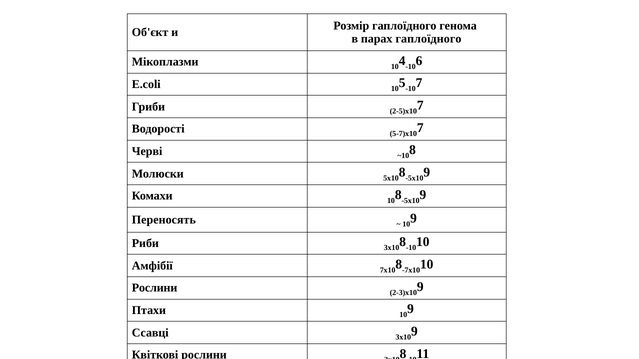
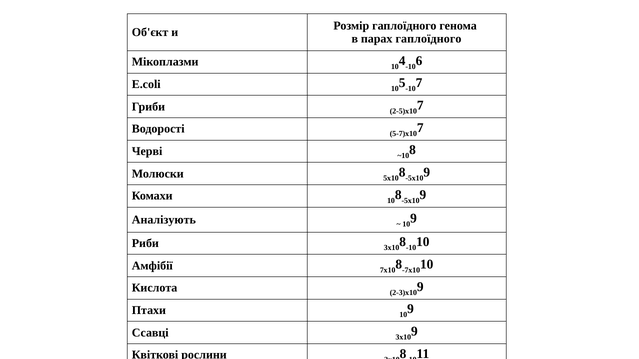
Переносять: Переносять -> Аналізують
Рослини at (155, 288): Рослини -> Кислота
